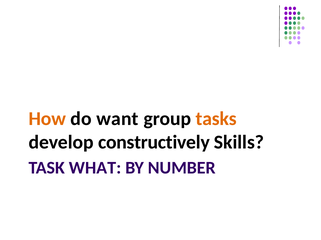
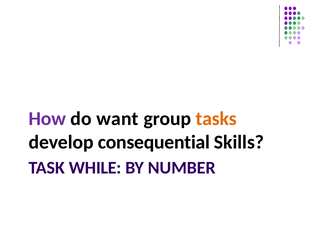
How colour: orange -> purple
constructively: constructively -> consequential
WHAT: WHAT -> WHILE
